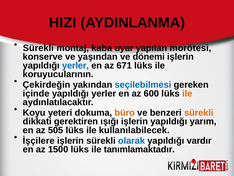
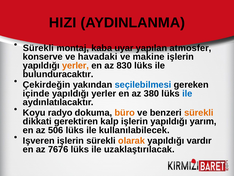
morötesi: morötesi -> atmosfer
yaşından: yaşından -> havadaki
dönemi: dönemi -> makine
yerler at (76, 65) colour: blue -> orange
671: 671 -> 830
koruyucularının: koruyucularının -> bulunduracaktır
600: 600 -> 380
ile at (187, 93) colour: orange -> blue
yeteri: yeteri -> radyo
ışığı: ışığı -> kalp
505: 505 -> 506
İşçilere: İşçilere -> Işveren
olarak colour: blue -> orange
1500: 1500 -> 7676
tanımlamaktadır: tanımlamaktadır -> uzaklaştırılacak
